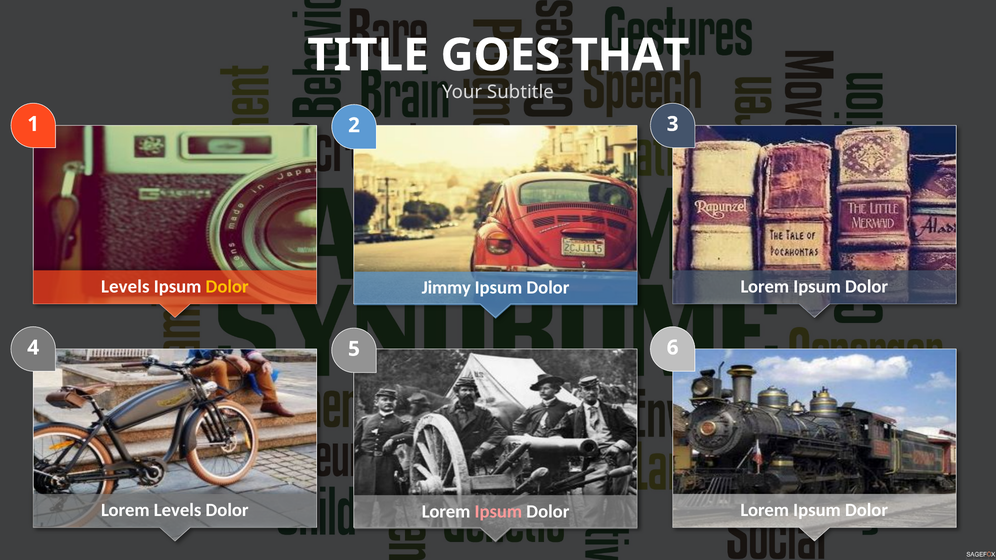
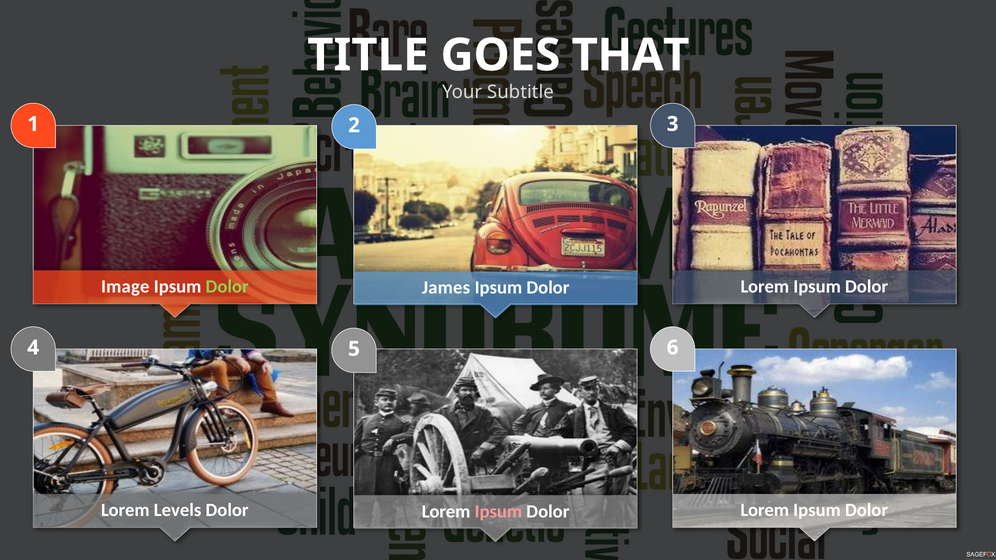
Levels at (125, 287): Levels -> Image
Dolor at (227, 287) colour: yellow -> light green
Jimmy: Jimmy -> James
